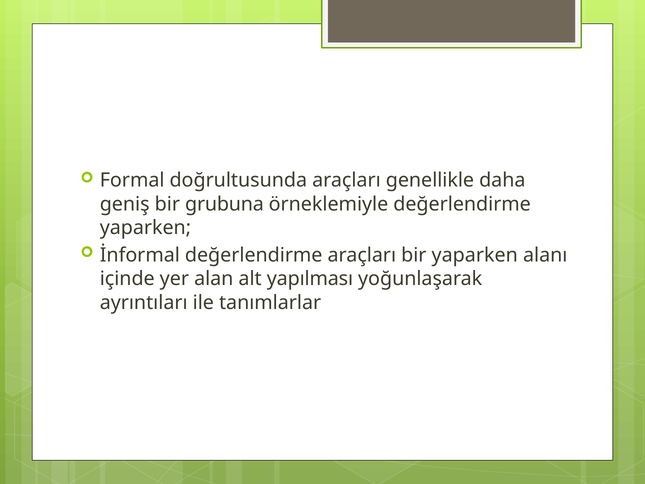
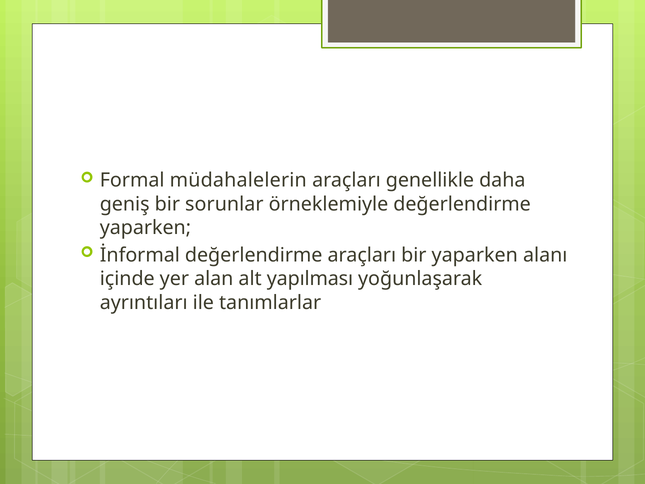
doğrultusunda: doğrultusunda -> müdahalelerin
grubuna: grubuna -> sorunlar
